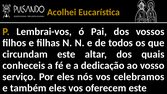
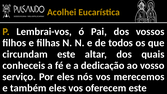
celebramos: celebramos -> merecemos
